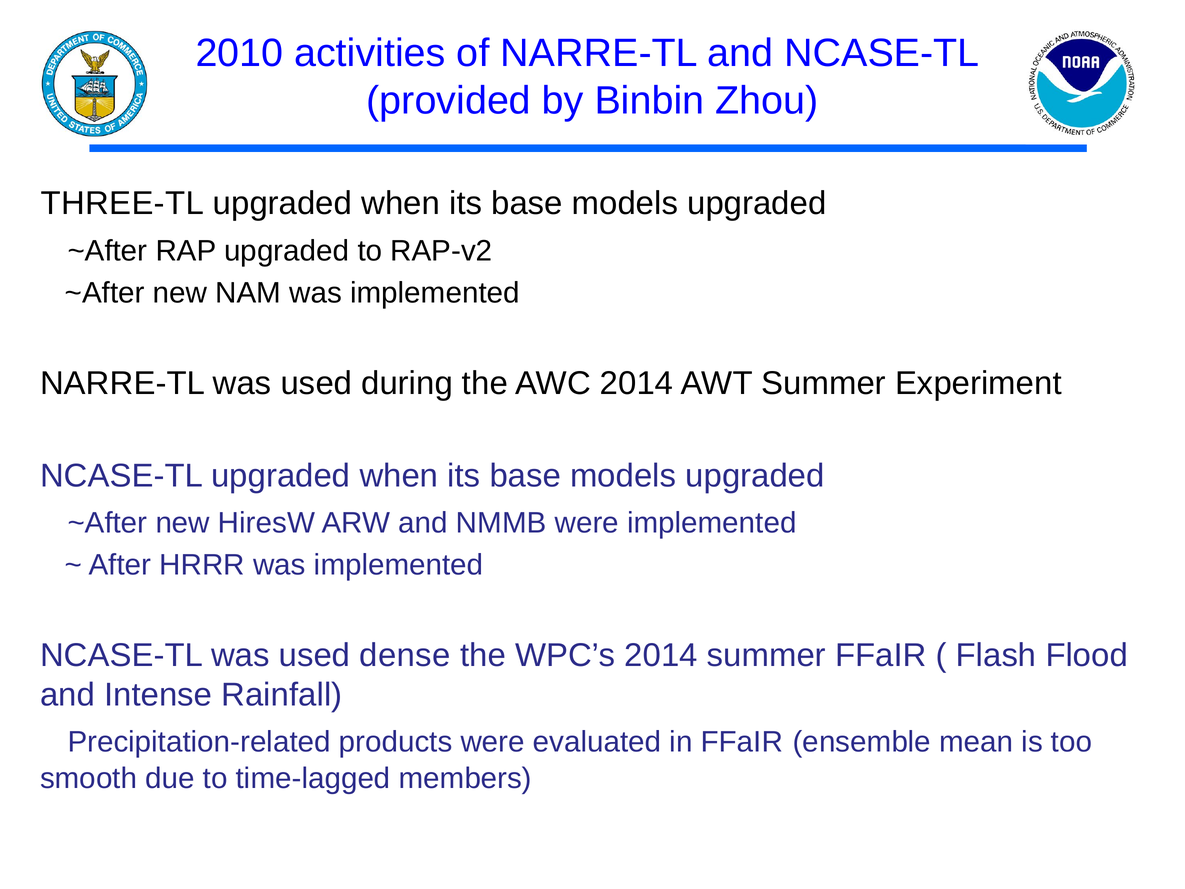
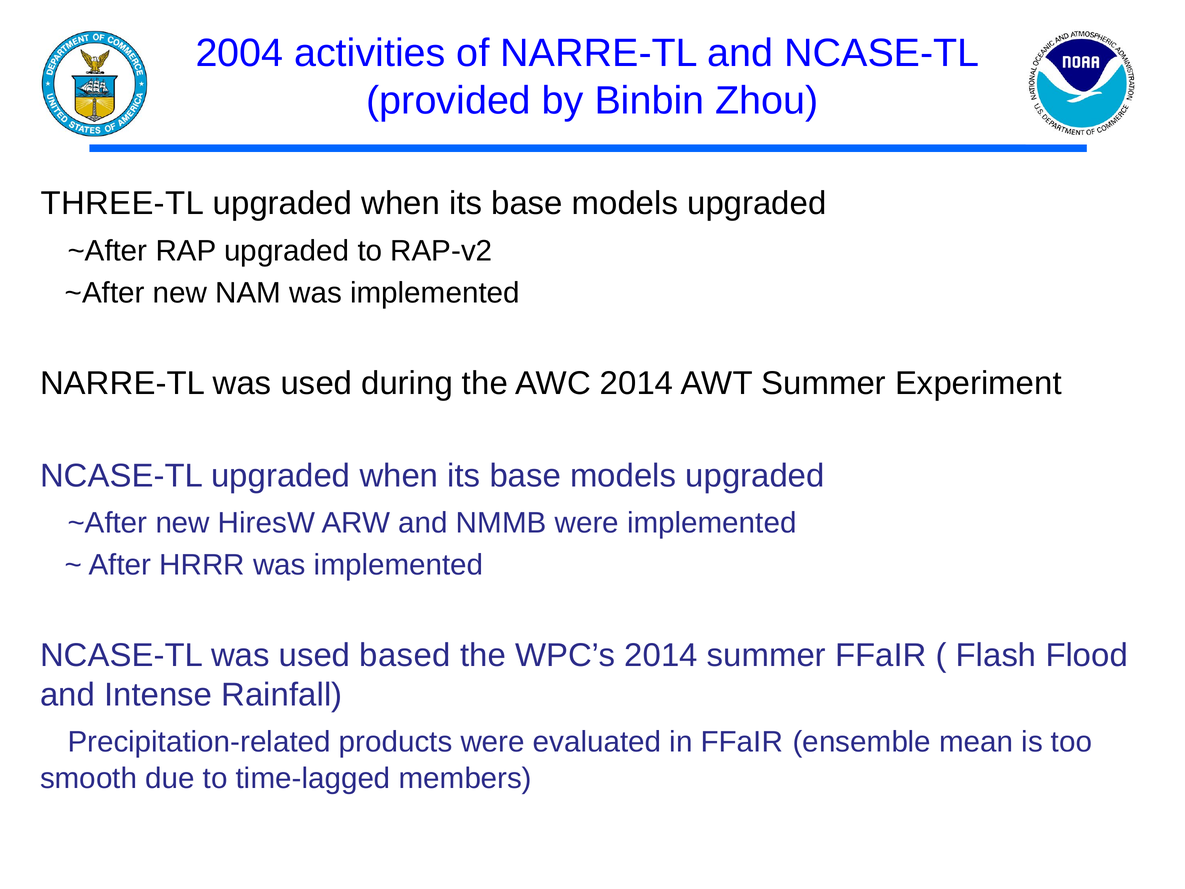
2010: 2010 -> 2004
dense: dense -> based
